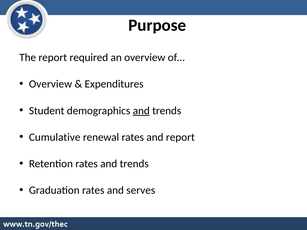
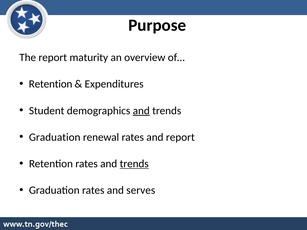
required: required -> maturity
Overview at (51, 84): Overview -> Retention
Cumulative at (55, 137): Cumulative -> Graduation
trends at (134, 164) underline: none -> present
